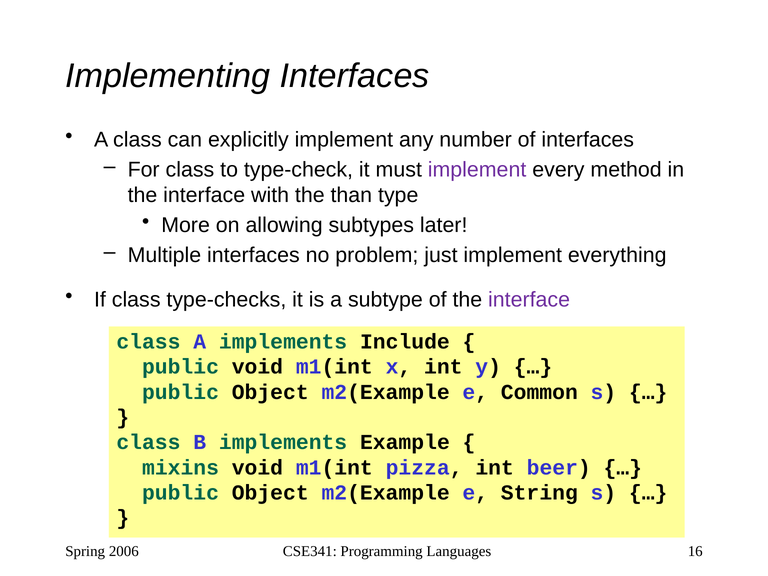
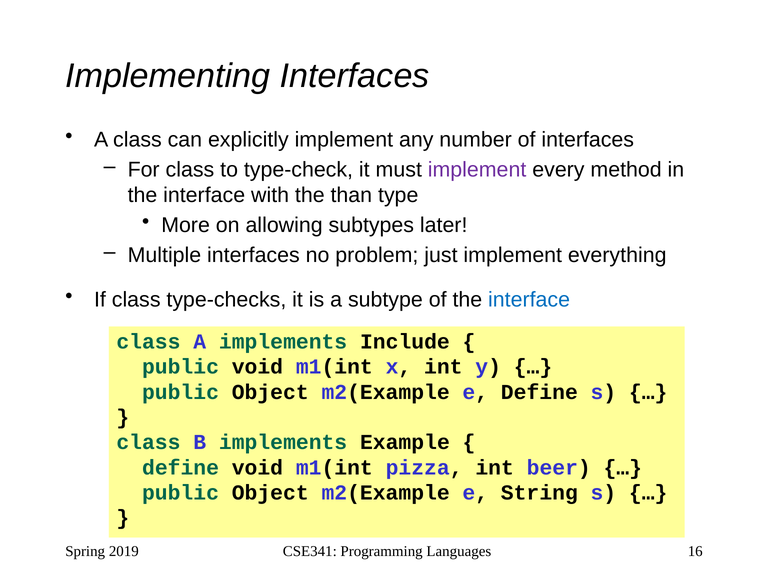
interface at (529, 300) colour: purple -> blue
e Common: Common -> Define
mixins at (181, 468): mixins -> define
2006: 2006 -> 2019
